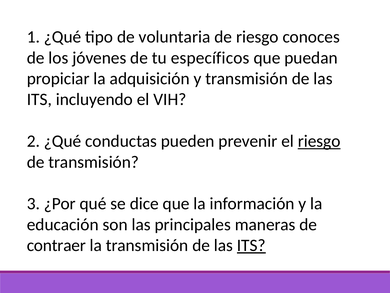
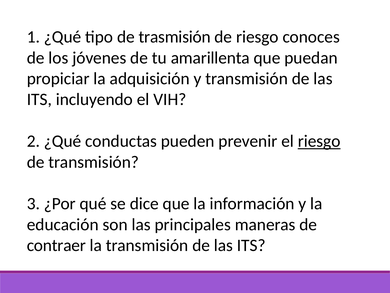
voluntaria: voluntaria -> trasmisión
específicos: específicos -> amarillenta
ITS at (251, 245) underline: present -> none
